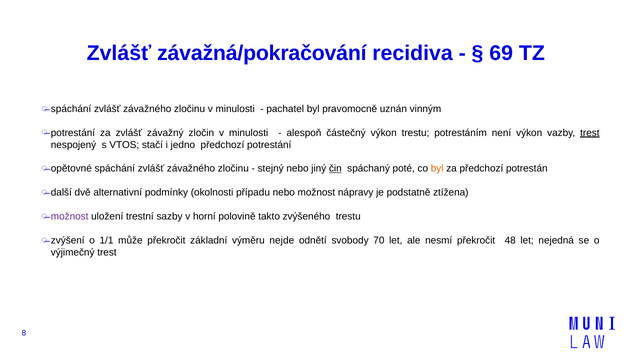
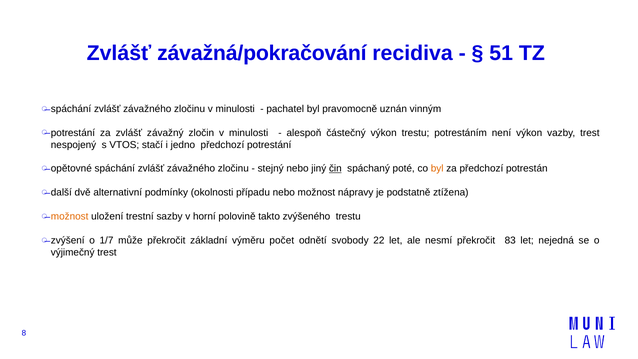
69: 69 -> 51
trest at (590, 133) underline: present -> none
možnost at (70, 216) colour: purple -> orange
1/1: 1/1 -> 1/7
nejde: nejde -> počet
70: 70 -> 22
48: 48 -> 83
